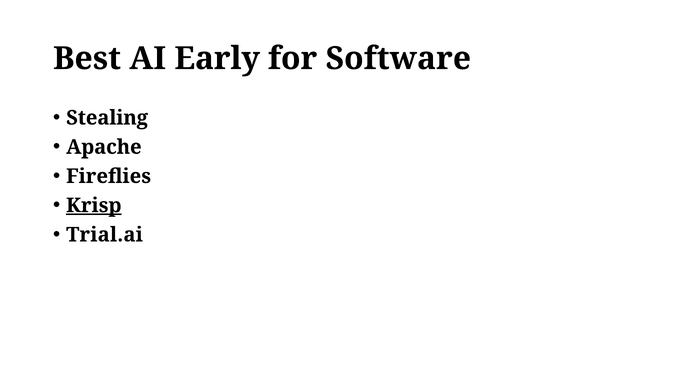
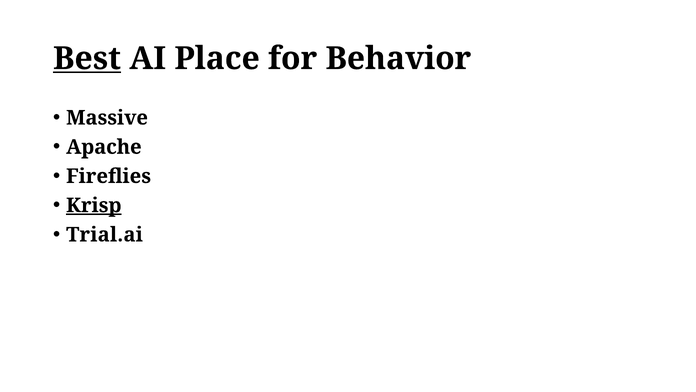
Best underline: none -> present
Early: Early -> Place
Software: Software -> Behavior
Stealing: Stealing -> Massive
